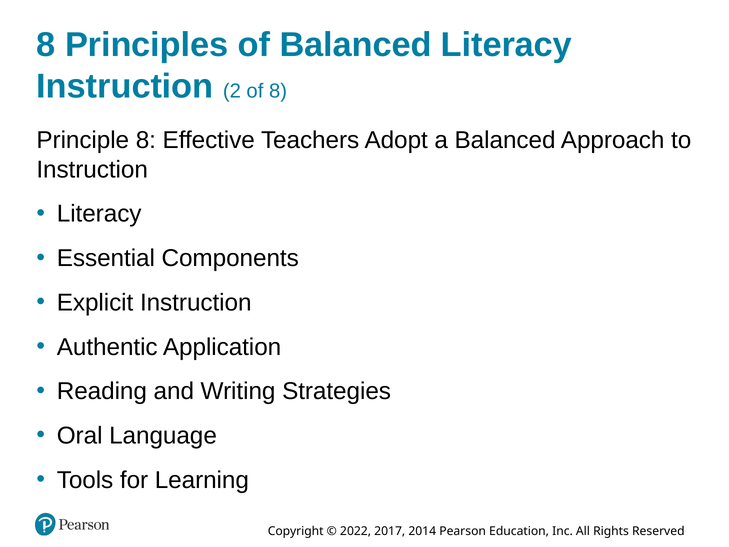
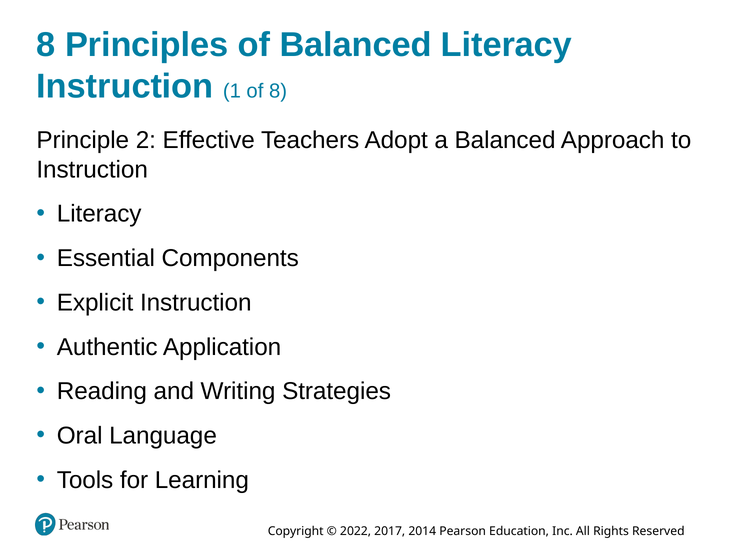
2: 2 -> 1
Principle 8: 8 -> 2
